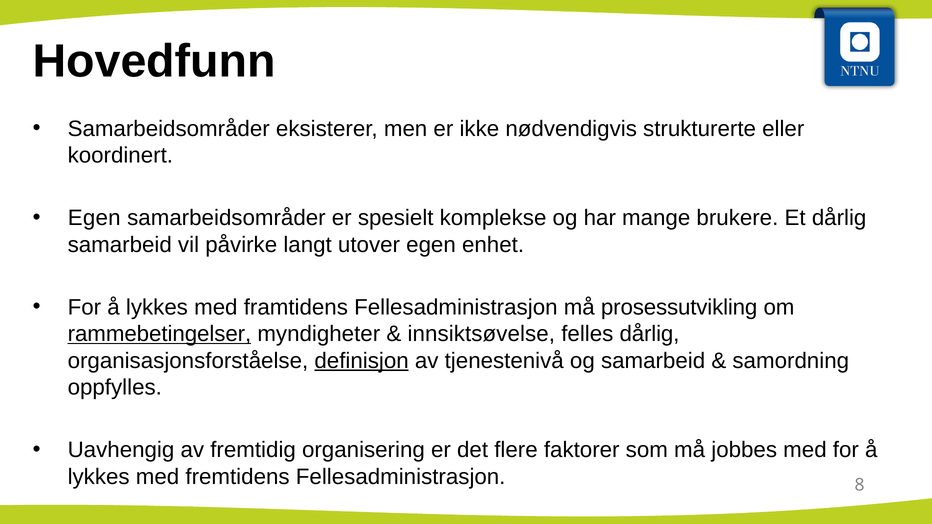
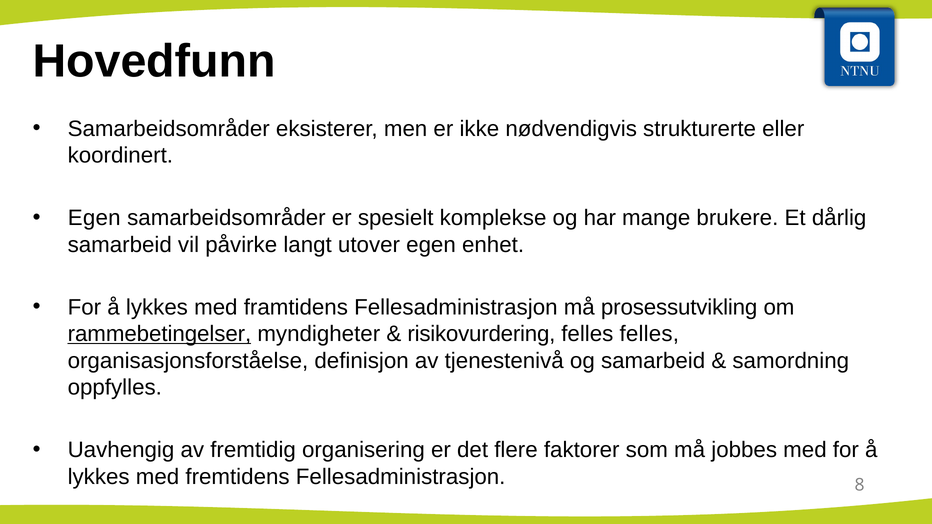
innsiktsøvelse: innsiktsøvelse -> risikovurdering
felles dårlig: dårlig -> felles
definisjon underline: present -> none
